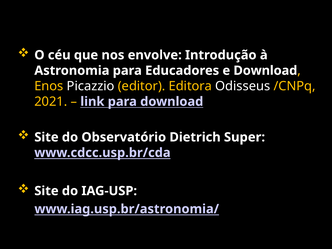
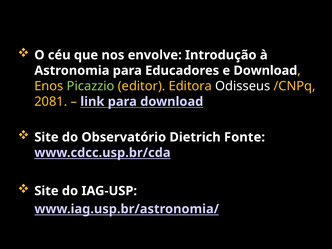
Picazzio colour: white -> light green
2021: 2021 -> 2081
Super: Super -> Fonte
